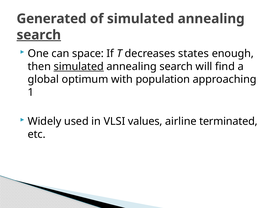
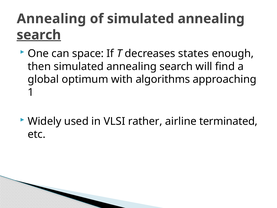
Generated at (52, 19): Generated -> Annealing
simulated at (79, 66) underline: present -> none
population: population -> algorithms
values: values -> rather
